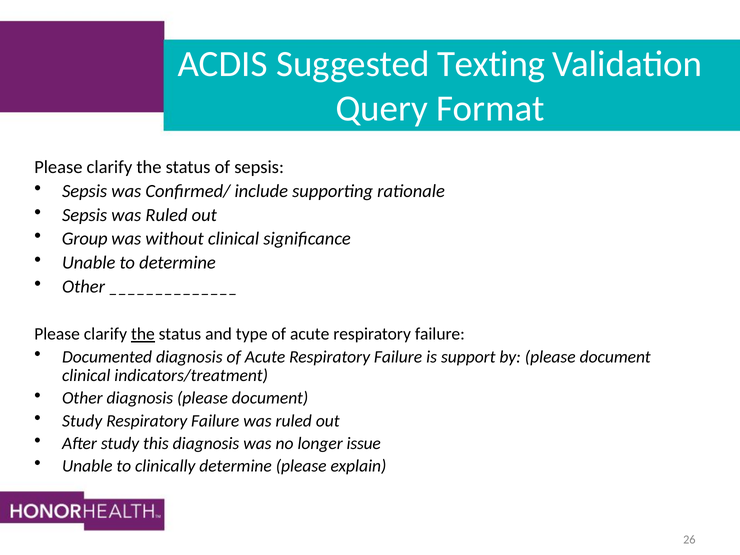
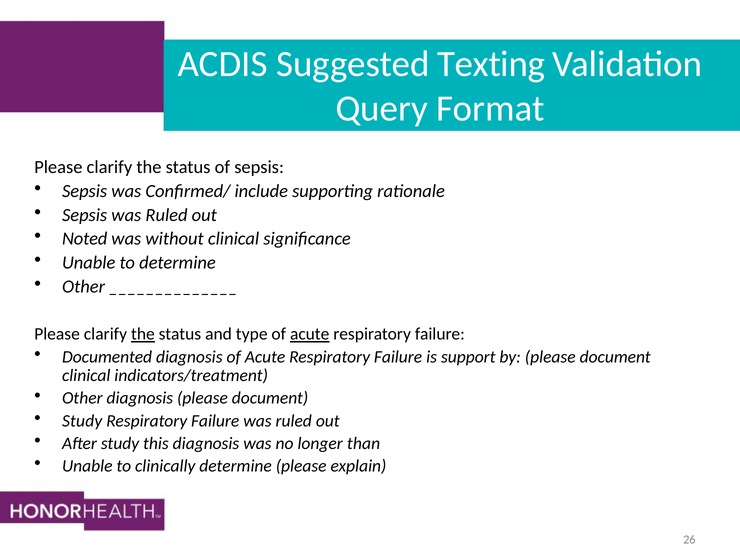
Group: Group -> Noted
acute at (310, 334) underline: none -> present
issue: issue -> than
